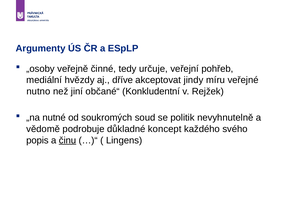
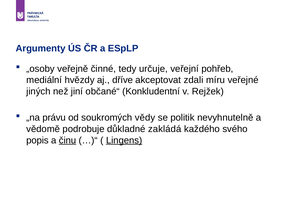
jindy: jindy -> zdali
nutno: nutno -> jiných
nutné: nutné -> právu
soud: soud -> vědy
koncept: koncept -> zakládá
Lingens underline: none -> present
